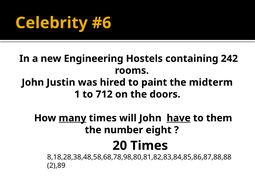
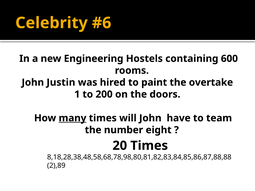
242: 242 -> 600
midterm: midterm -> overtake
712: 712 -> 200
have underline: present -> none
them: them -> team
